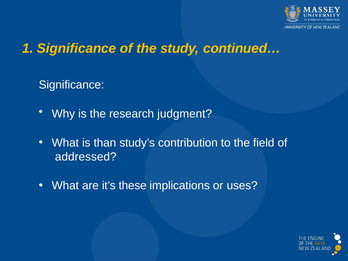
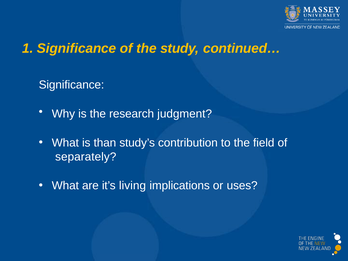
addressed: addressed -> separately
these: these -> living
